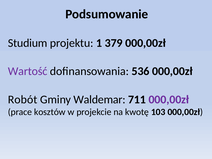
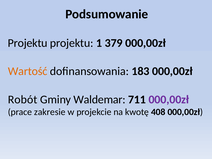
Studium at (28, 43): Studium -> Projektu
Wartość colour: purple -> orange
536: 536 -> 183
kosztów: kosztów -> zakresie
103: 103 -> 408
